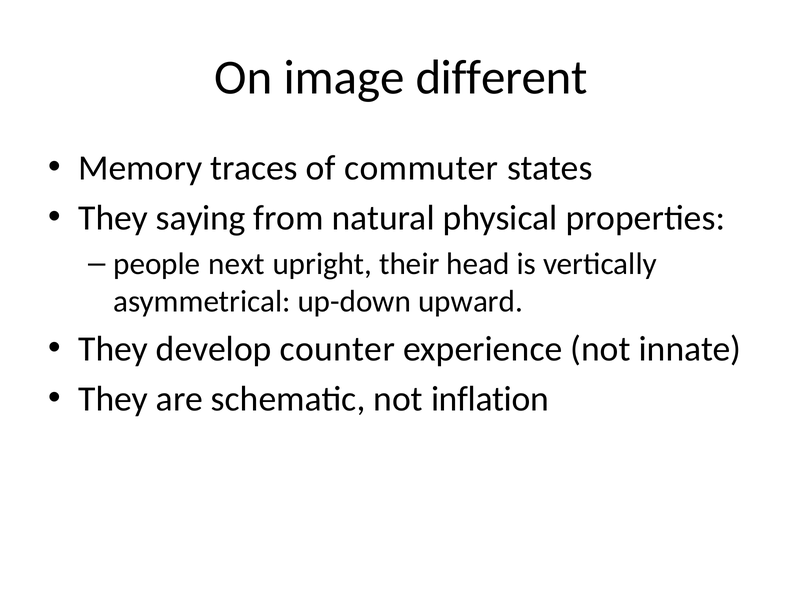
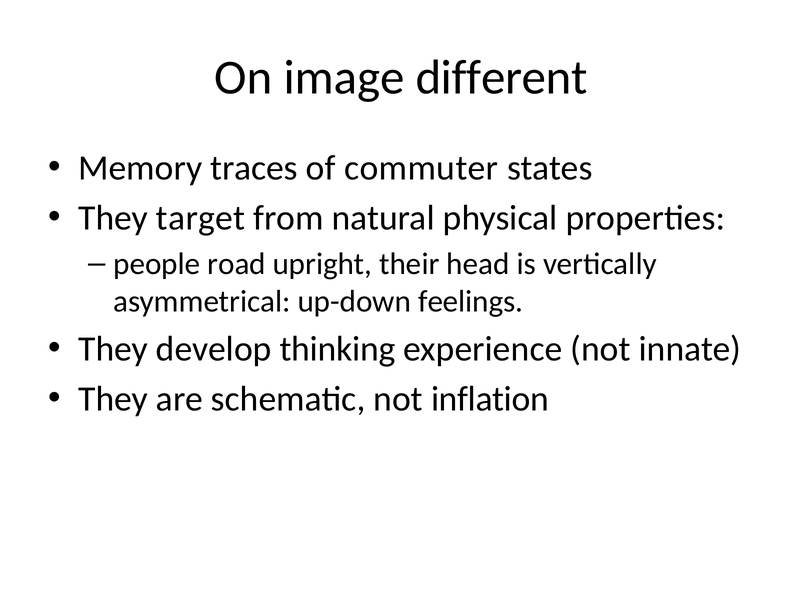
saying: saying -> target
next: next -> road
upward: upward -> feelings
counter: counter -> thinking
